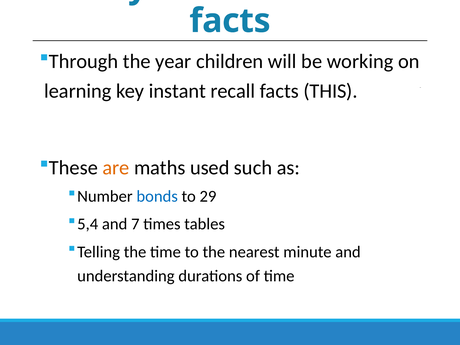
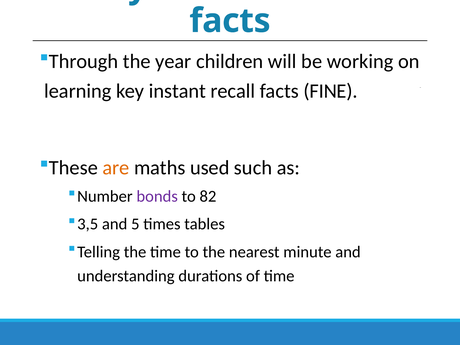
THIS: THIS -> FINE
bonds colour: blue -> purple
29: 29 -> 82
5,4: 5,4 -> 3,5
7: 7 -> 5
